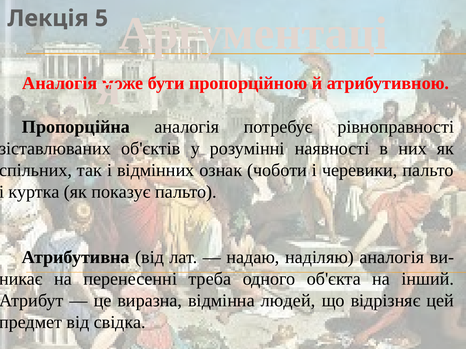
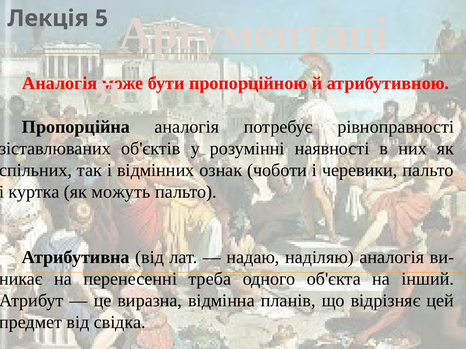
показує: показує -> можуть
людей: людей -> планів
